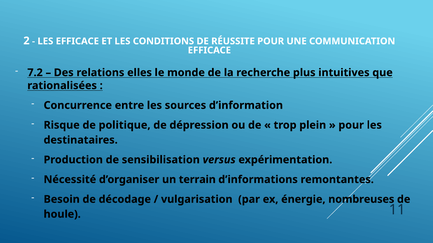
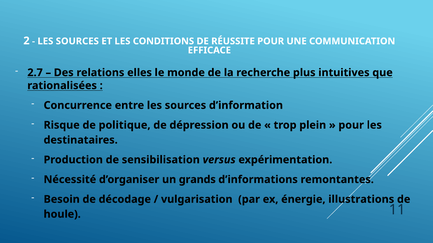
EFFICACE at (77, 41): EFFICACE -> SOURCES
7.2: 7.2 -> 2.7
terrain: terrain -> grands
nombreuses: nombreuses -> illustrations
